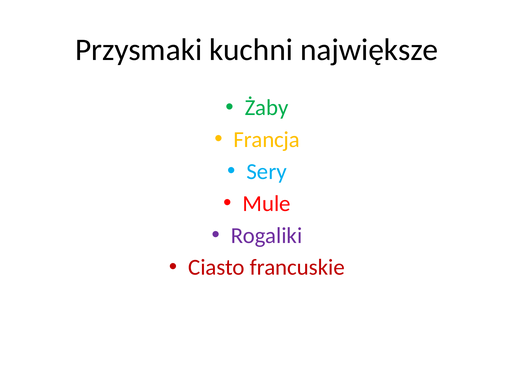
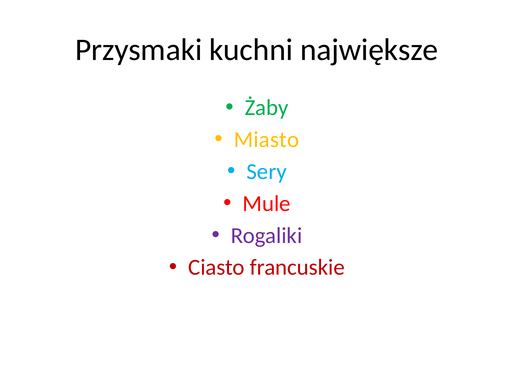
Francja: Francja -> Miasto
